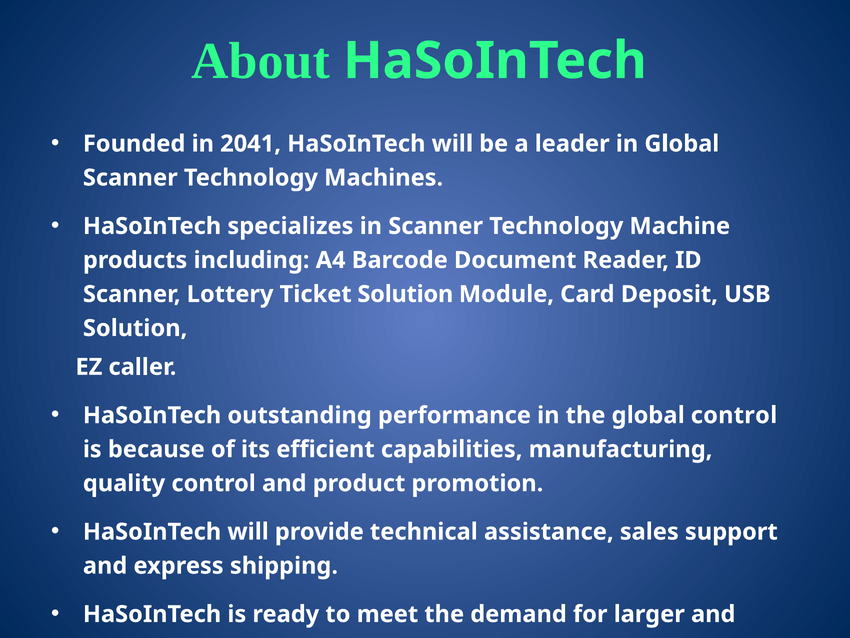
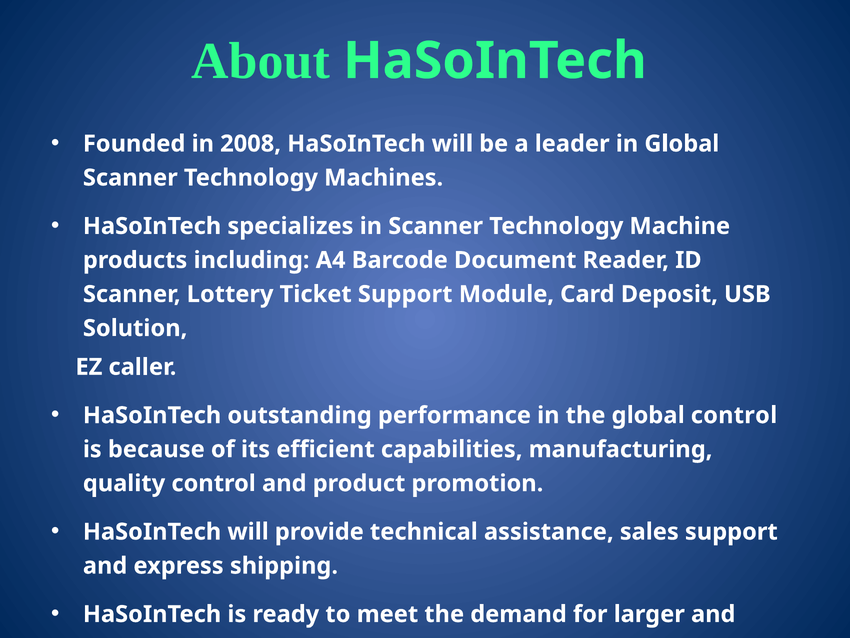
2041: 2041 -> 2008
Ticket Solution: Solution -> Support
